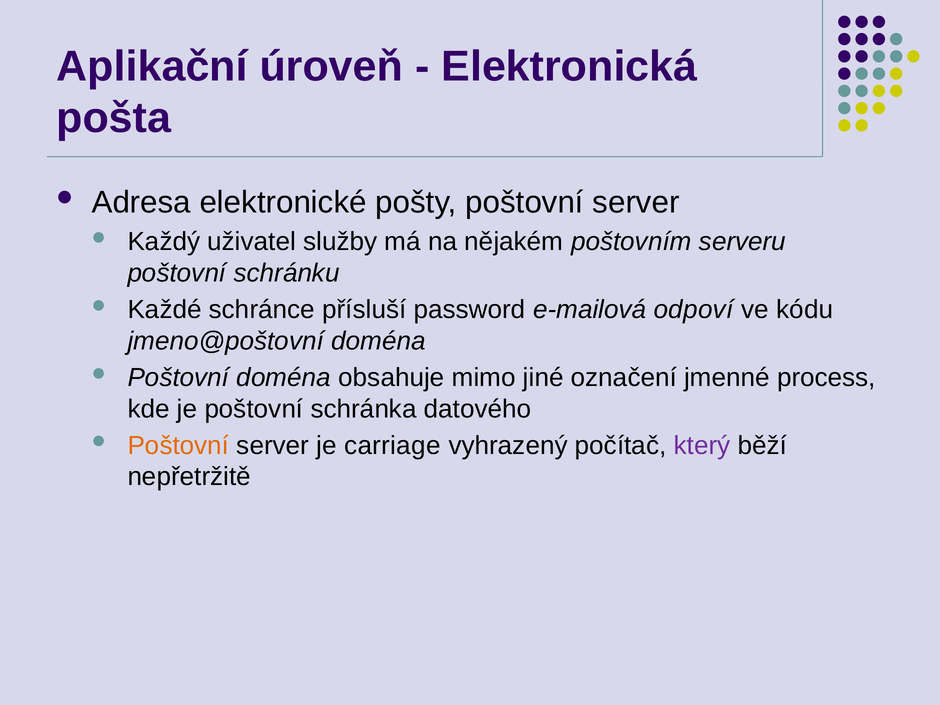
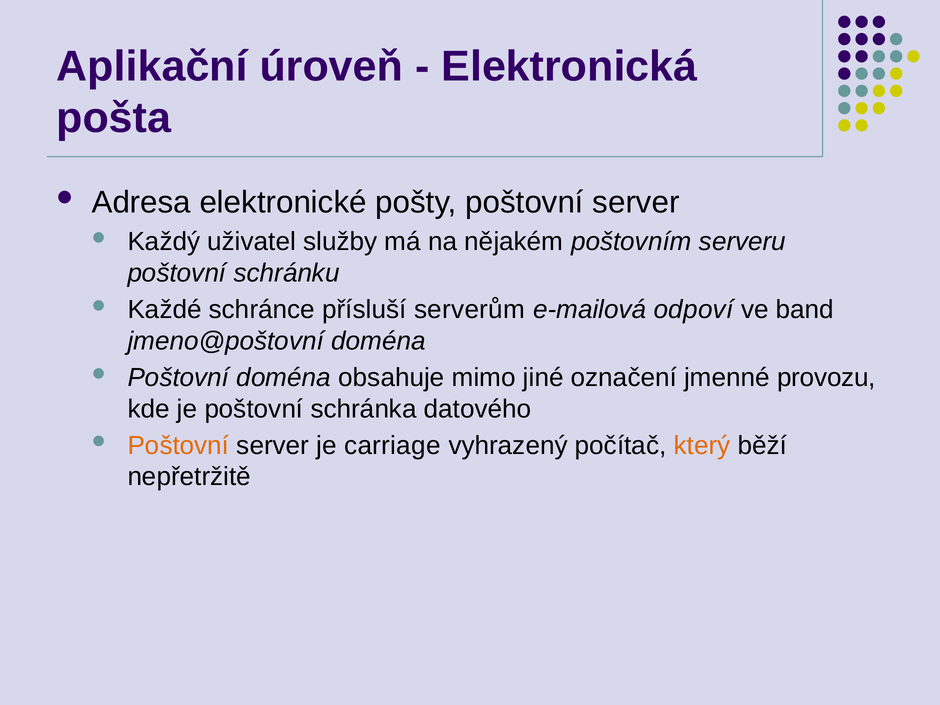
password: password -> serverům
kódu: kódu -> band
process: process -> provozu
který colour: purple -> orange
